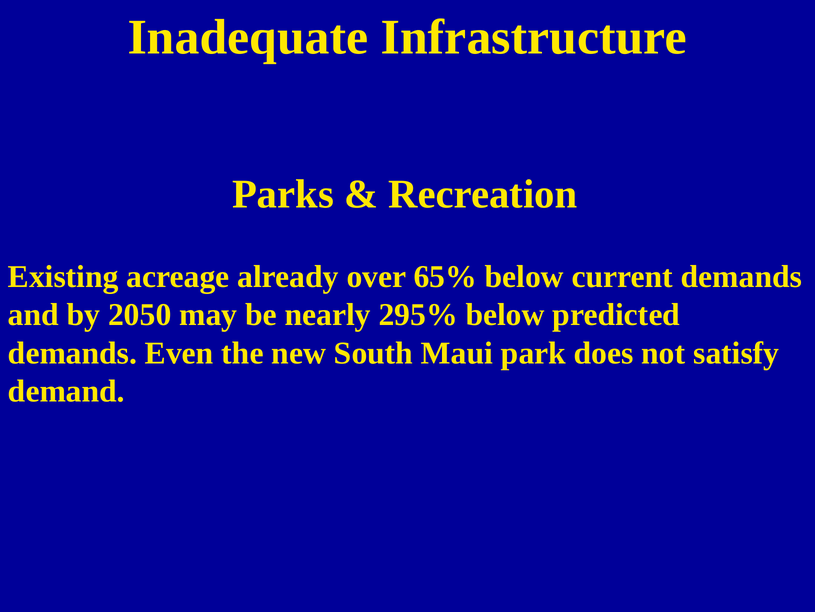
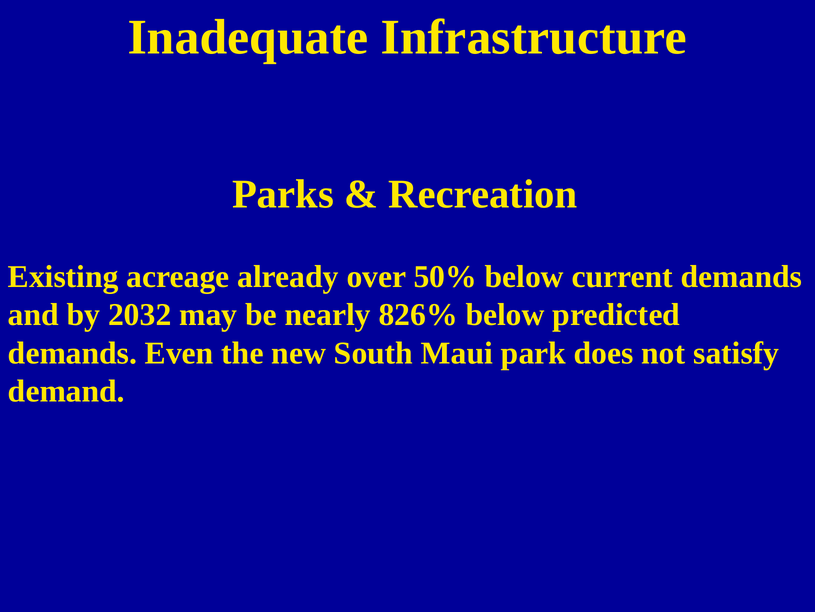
65%: 65% -> 50%
2050: 2050 -> 2032
295%: 295% -> 826%
